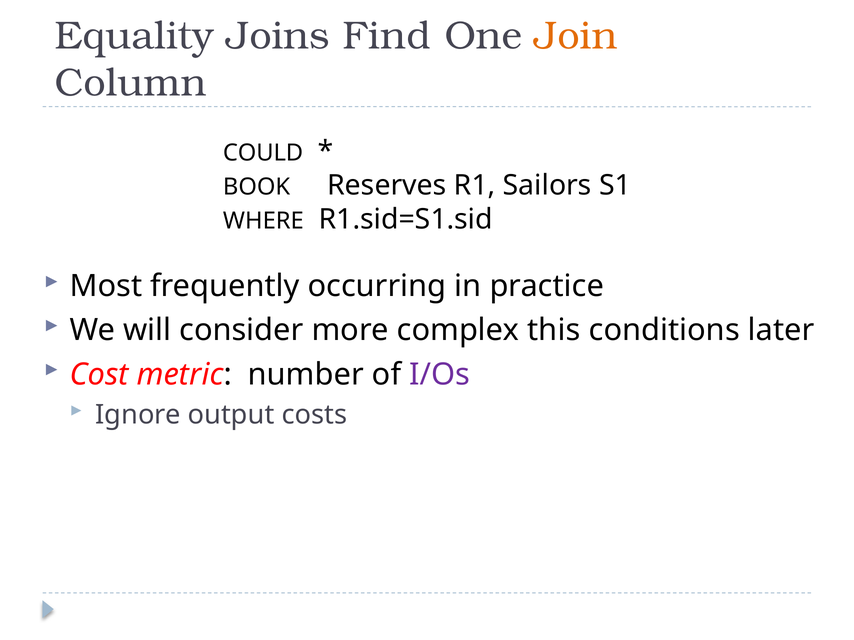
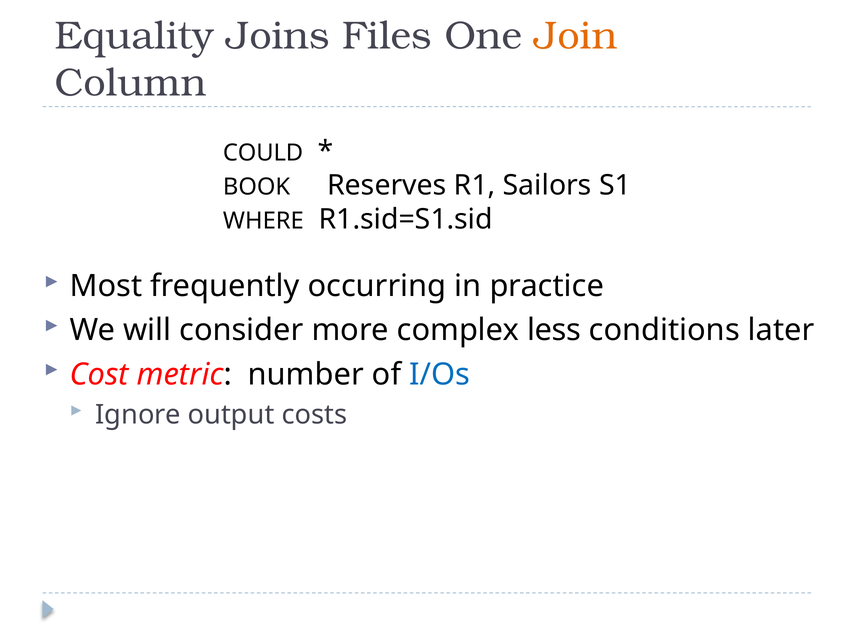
Find: Find -> Files
this: this -> less
I/Os colour: purple -> blue
